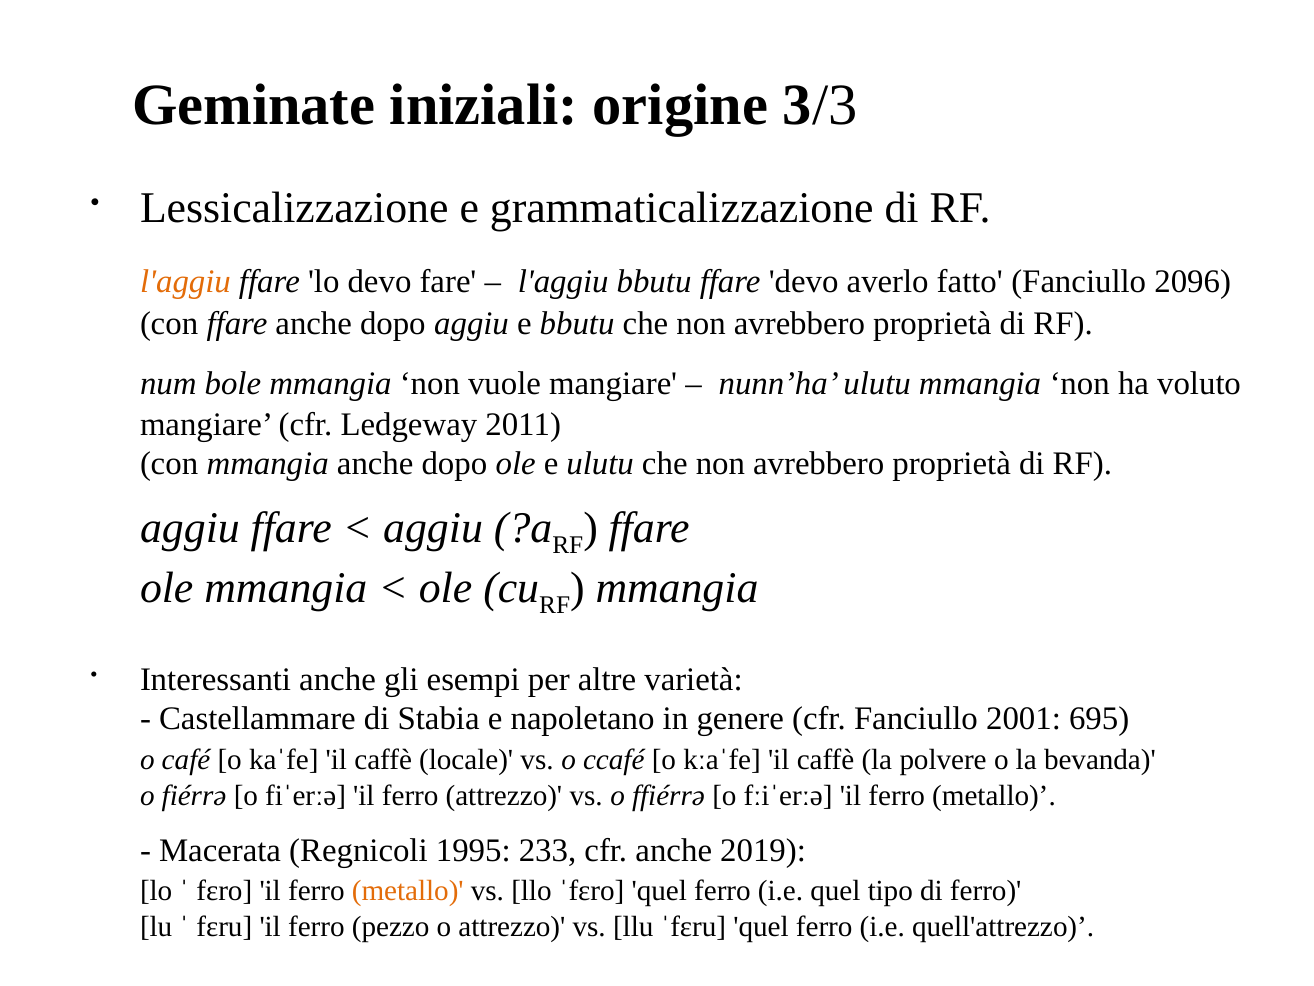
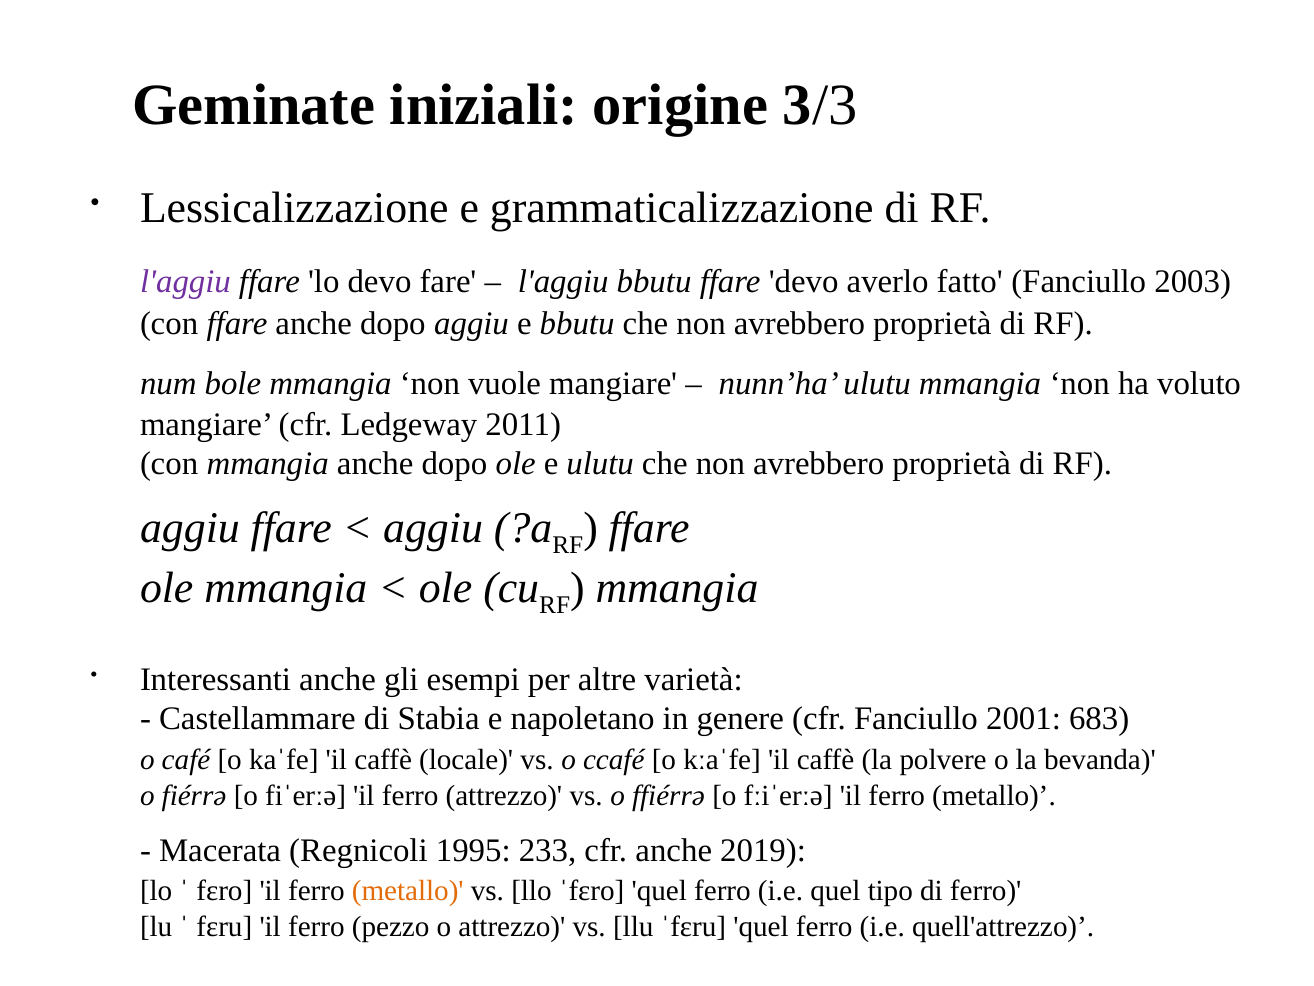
l'aggiu at (185, 282) colour: orange -> purple
2096: 2096 -> 2003
695: 695 -> 683
